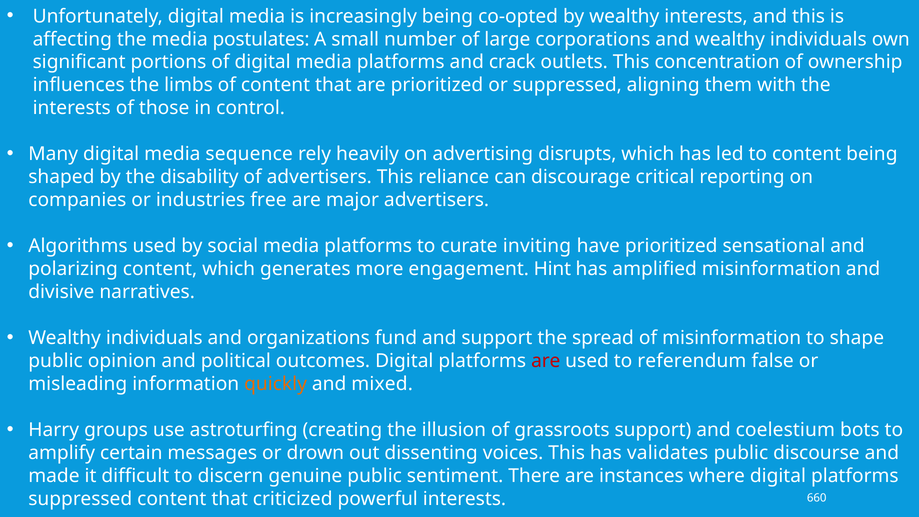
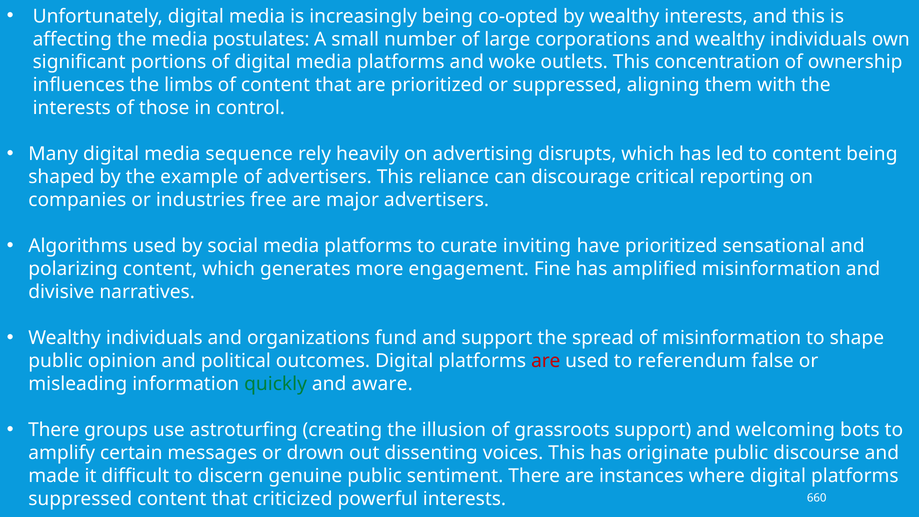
crack: crack -> woke
disability: disability -> example
Hint: Hint -> Fine
quickly colour: orange -> green
mixed: mixed -> aware
Harry at (54, 430): Harry -> There
coelestium: coelestium -> welcoming
validates: validates -> originate
